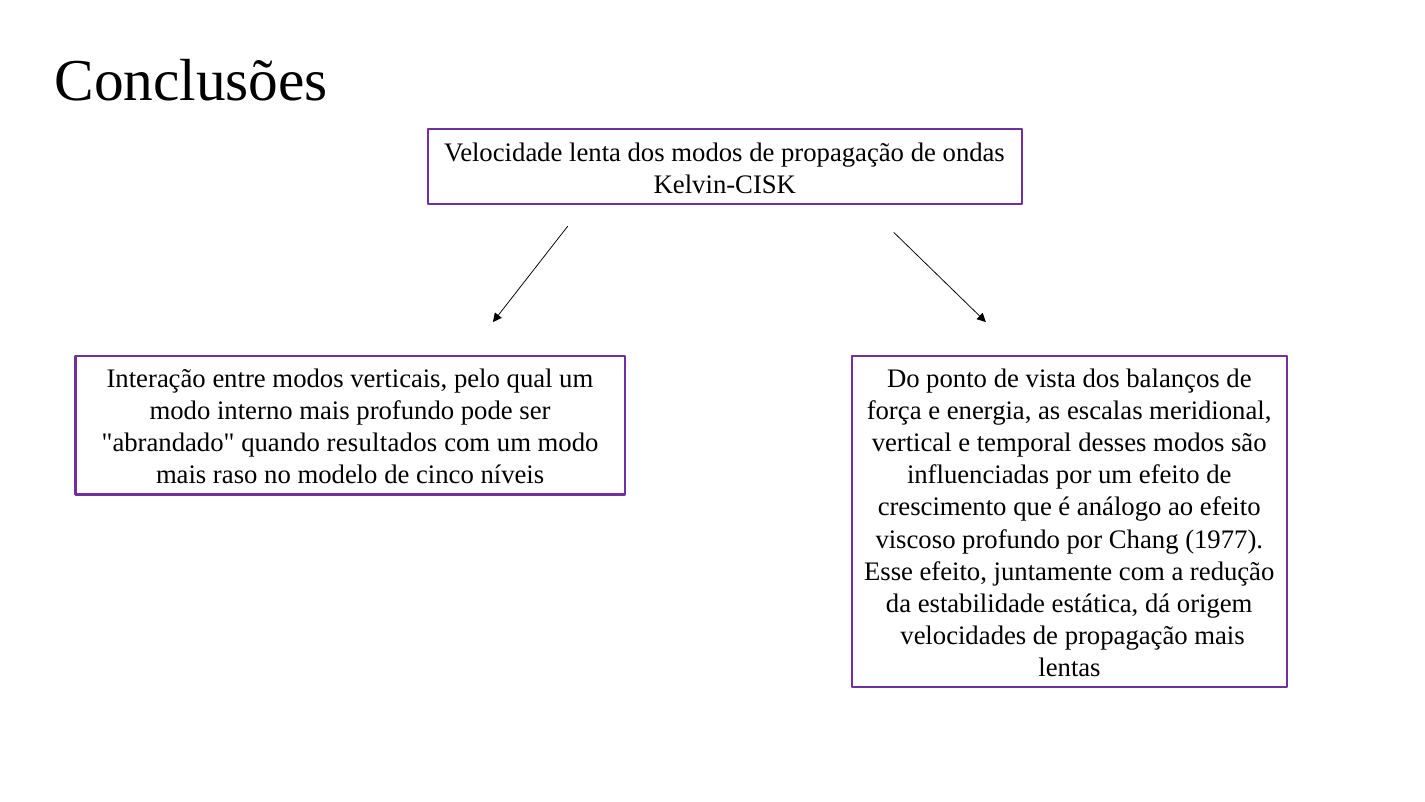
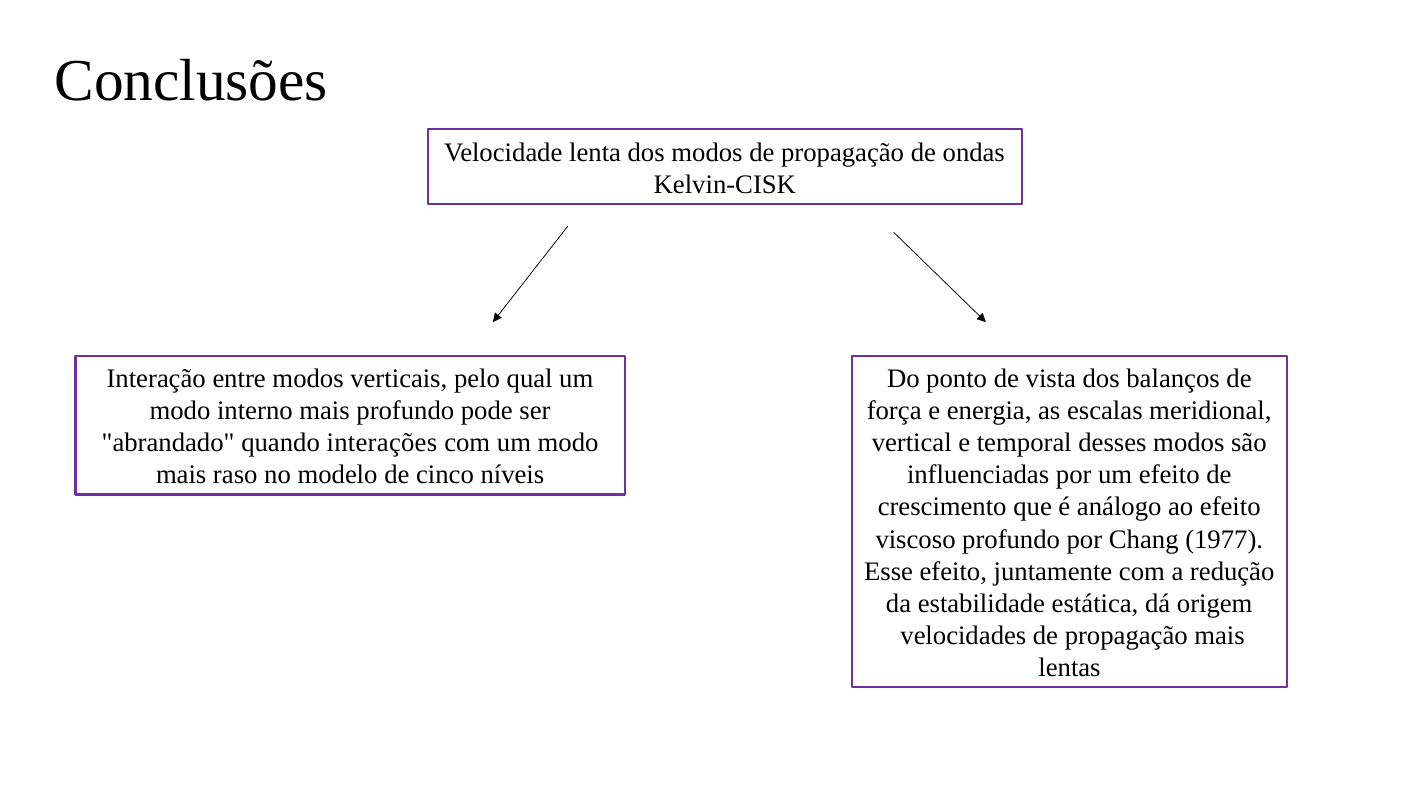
resultados: resultados -> interações
